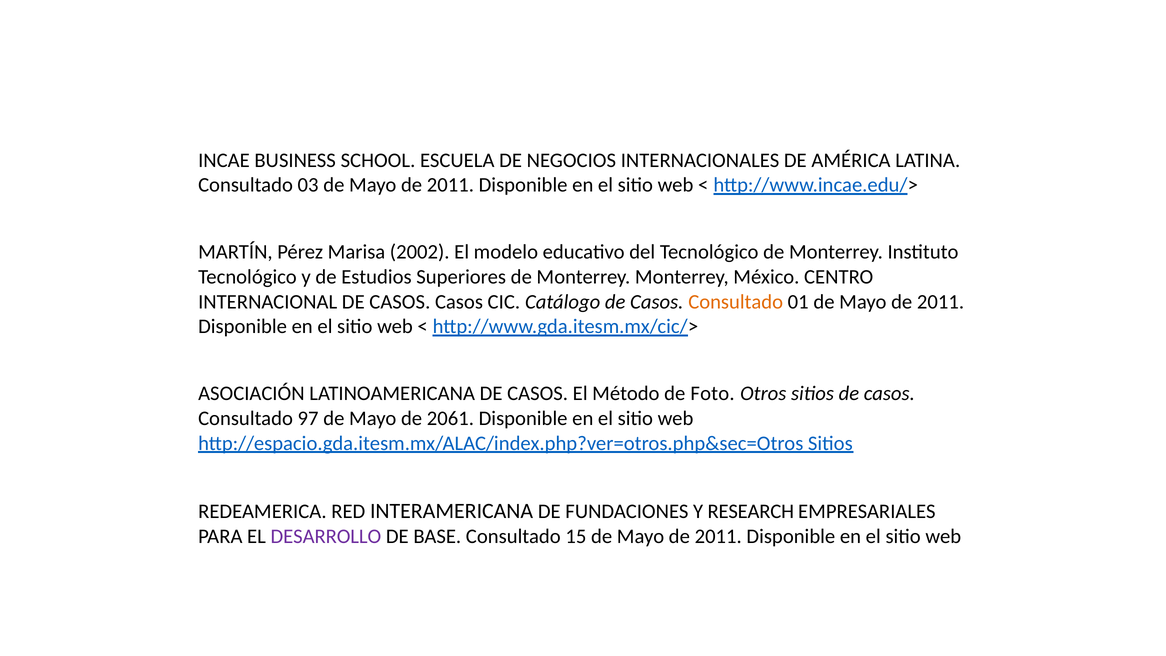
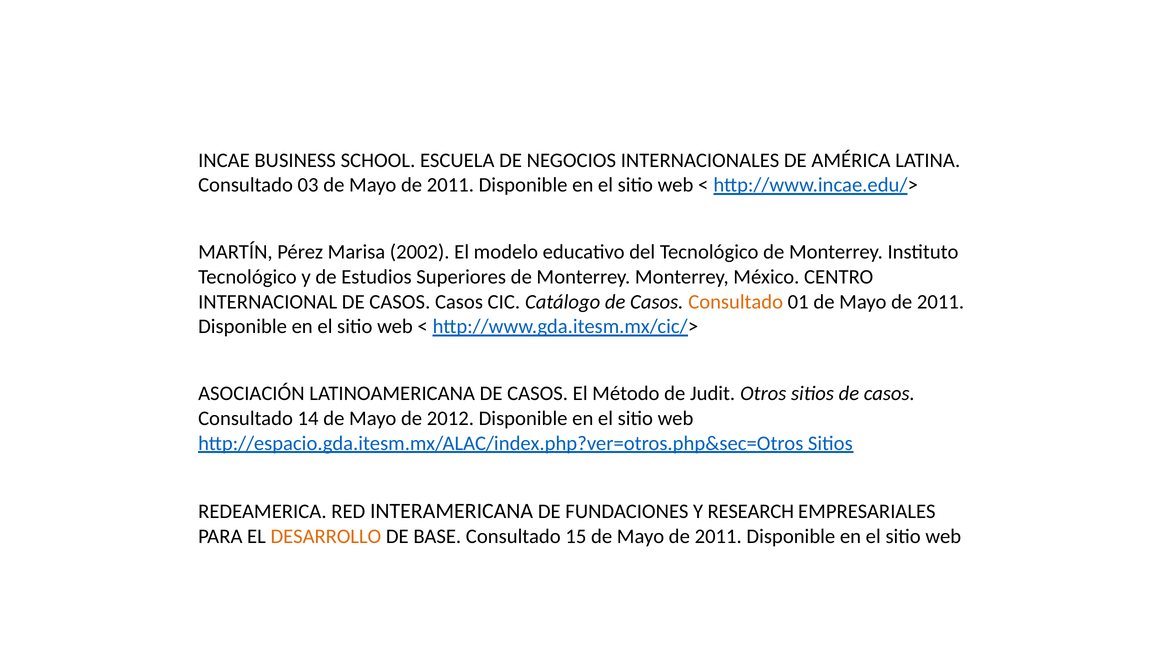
Foto: Foto -> Judit
97: 97 -> 14
2061: 2061 -> 2012
DESARROLLO colour: purple -> orange
